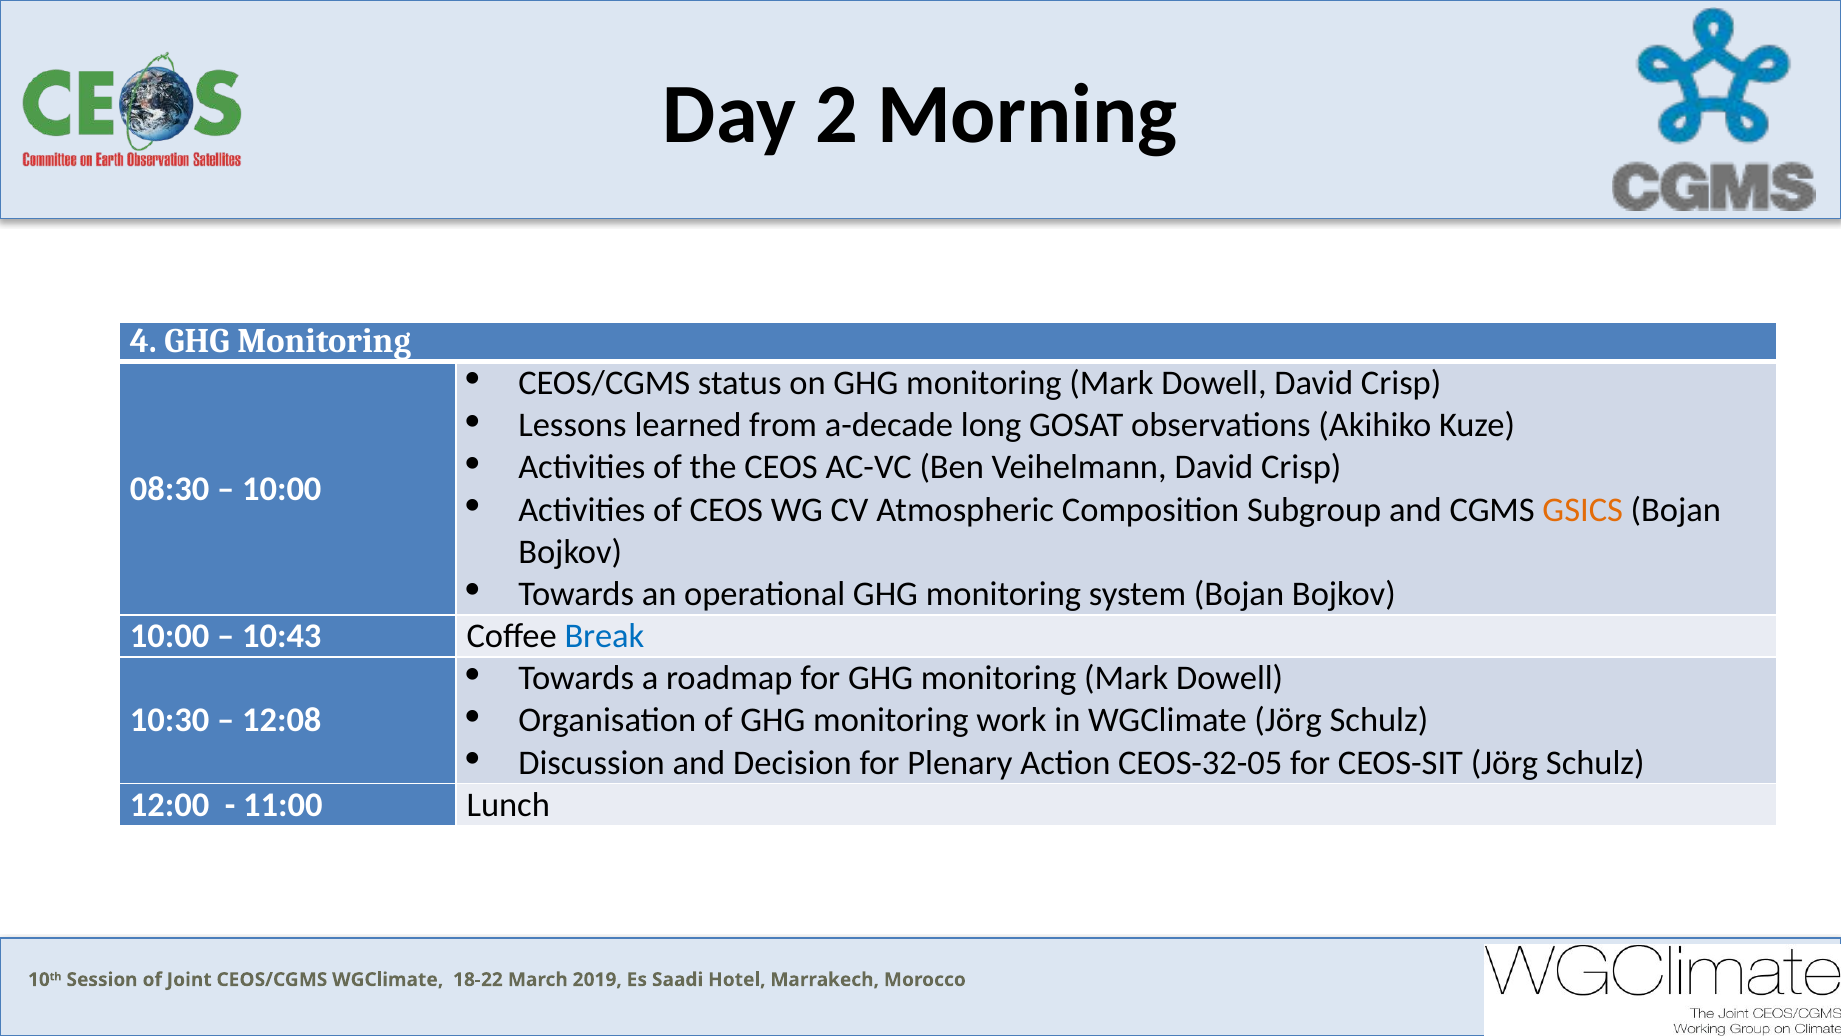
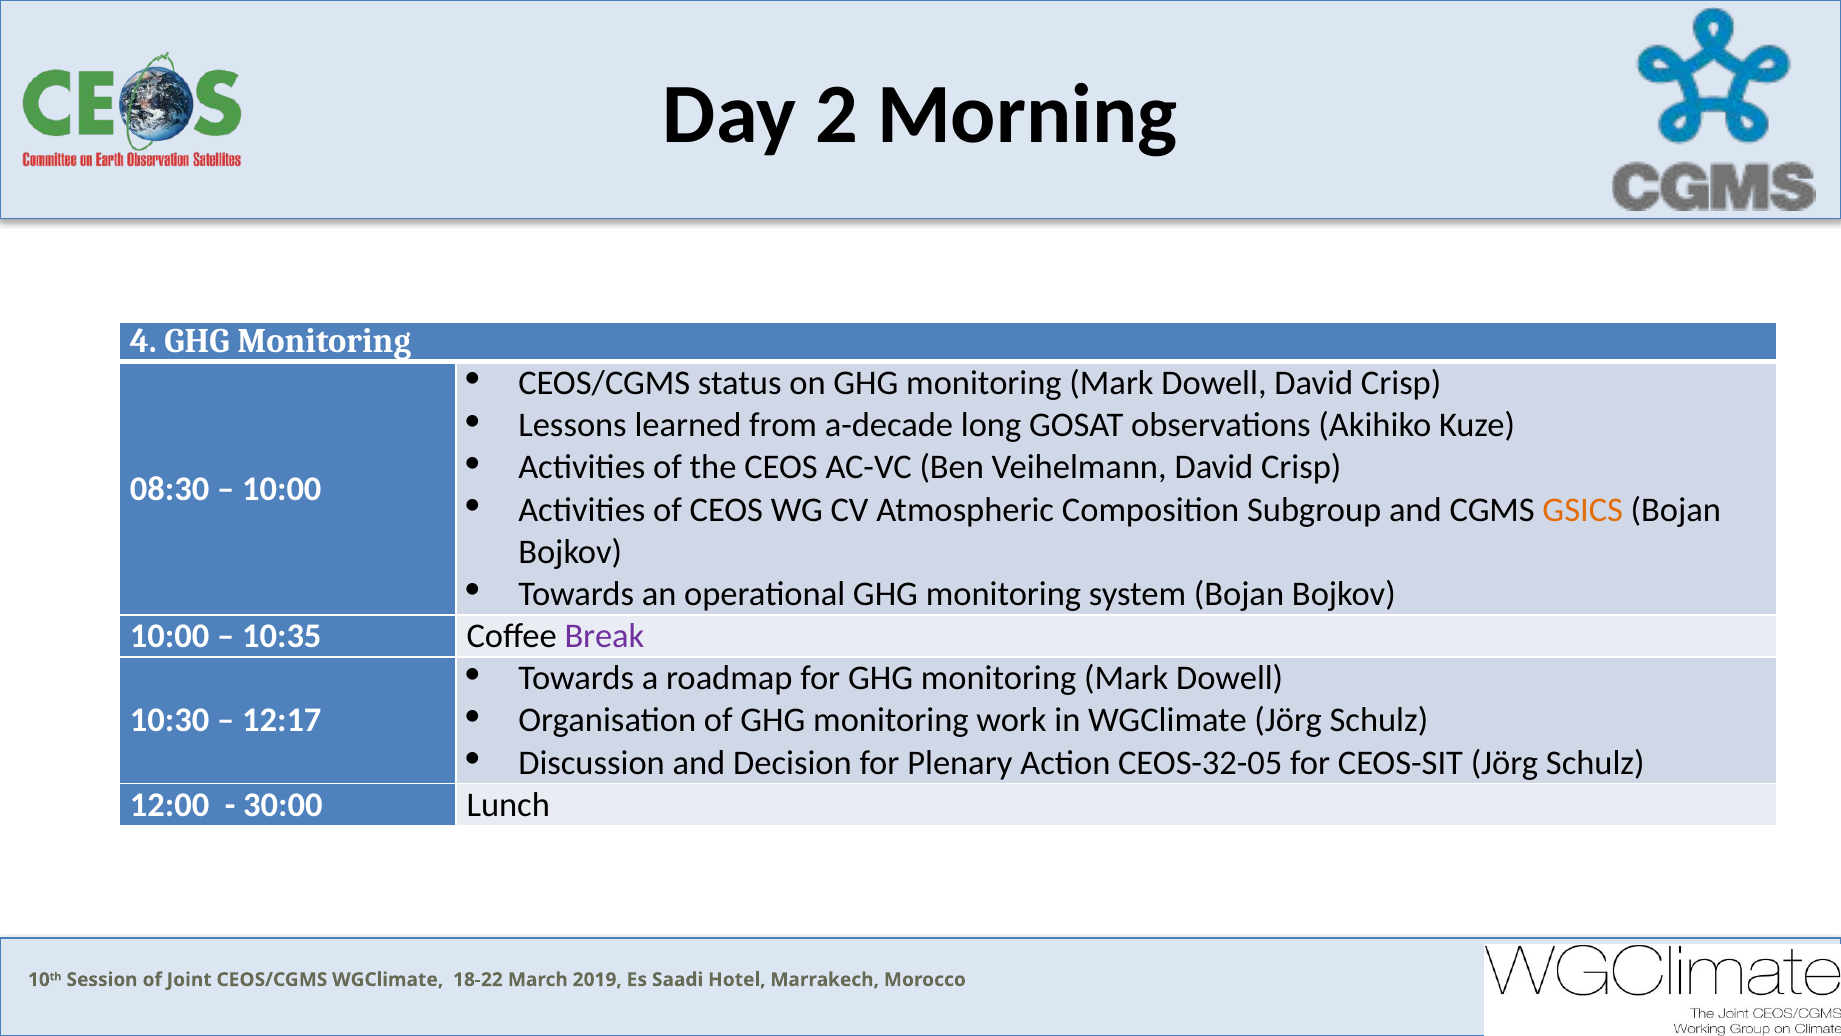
10:43: 10:43 -> 10:35
Break colour: blue -> purple
12:08: 12:08 -> 12:17
11:00: 11:00 -> 30:00
